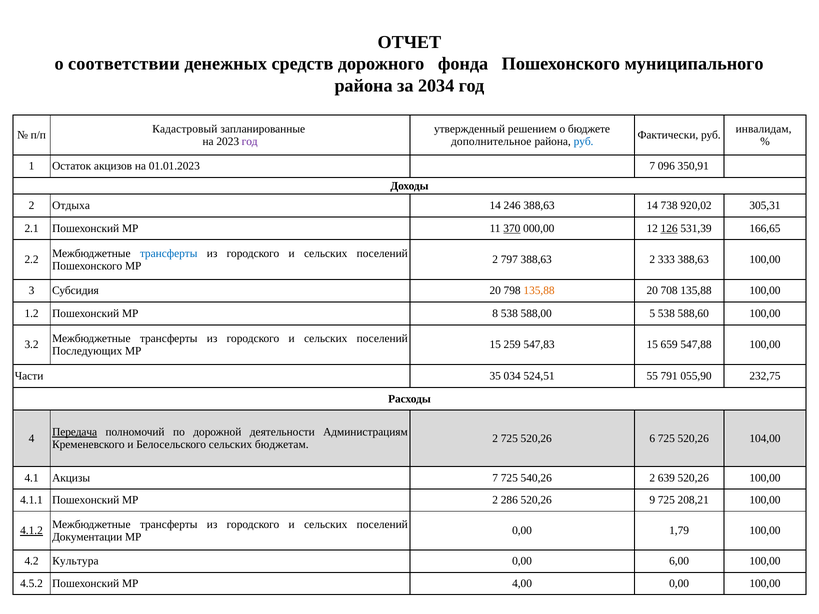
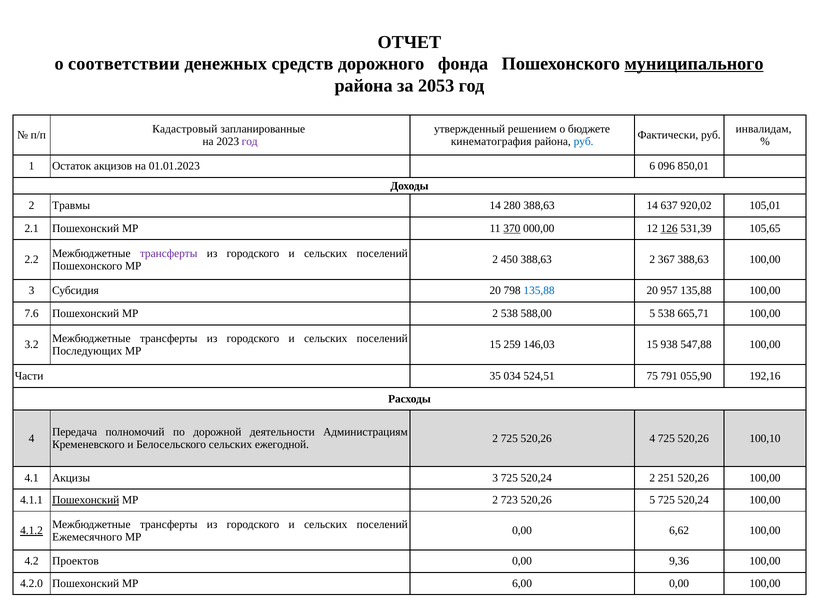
муниципального underline: none -> present
2034: 2034 -> 2053
дополнительное: дополнительное -> кинематография
01.01.2023 7: 7 -> 6
350,91: 350,91 -> 850,01
Отдыха: Отдыха -> Травмы
246: 246 -> 280
738: 738 -> 637
305,31: 305,31 -> 105,01
166,65: 166,65 -> 105,65
трансферты at (169, 253) colour: blue -> purple
797: 797 -> 450
333: 333 -> 367
135,88 at (539, 291) colour: orange -> blue
708: 708 -> 957
1.2: 1.2 -> 7.6
8 at (495, 314): 8 -> 2
588,60: 588,60 -> 665,71
547,83: 547,83 -> 146,03
659: 659 -> 938
55: 55 -> 75
232,75: 232,75 -> 192,16
Передача underline: present -> none
520,26 6: 6 -> 4
104,00: 104,00 -> 100,10
бюджетам: бюджетам -> ежегодной
Акцизы 7: 7 -> 3
540,26 at (536, 478): 540,26 -> 520,24
639: 639 -> 251
Пошехонский at (86, 500) underline: none -> present
286: 286 -> 723
520,26 9: 9 -> 5
208,21 at (693, 500): 208,21 -> 520,24
1,79: 1,79 -> 6,62
Документации: Документации -> Ежемесячного
Культура: Культура -> Проектов
6,00: 6,00 -> 9,36
4.5.2: 4.5.2 -> 4.2.0
4,00: 4,00 -> 6,00
